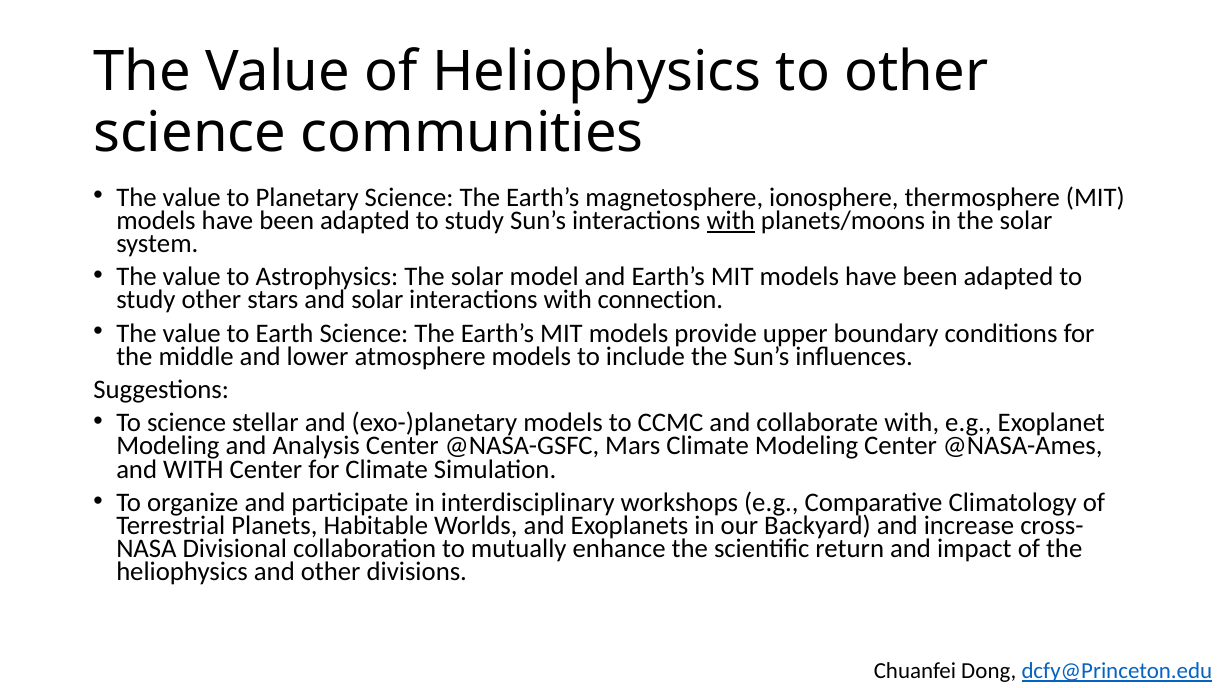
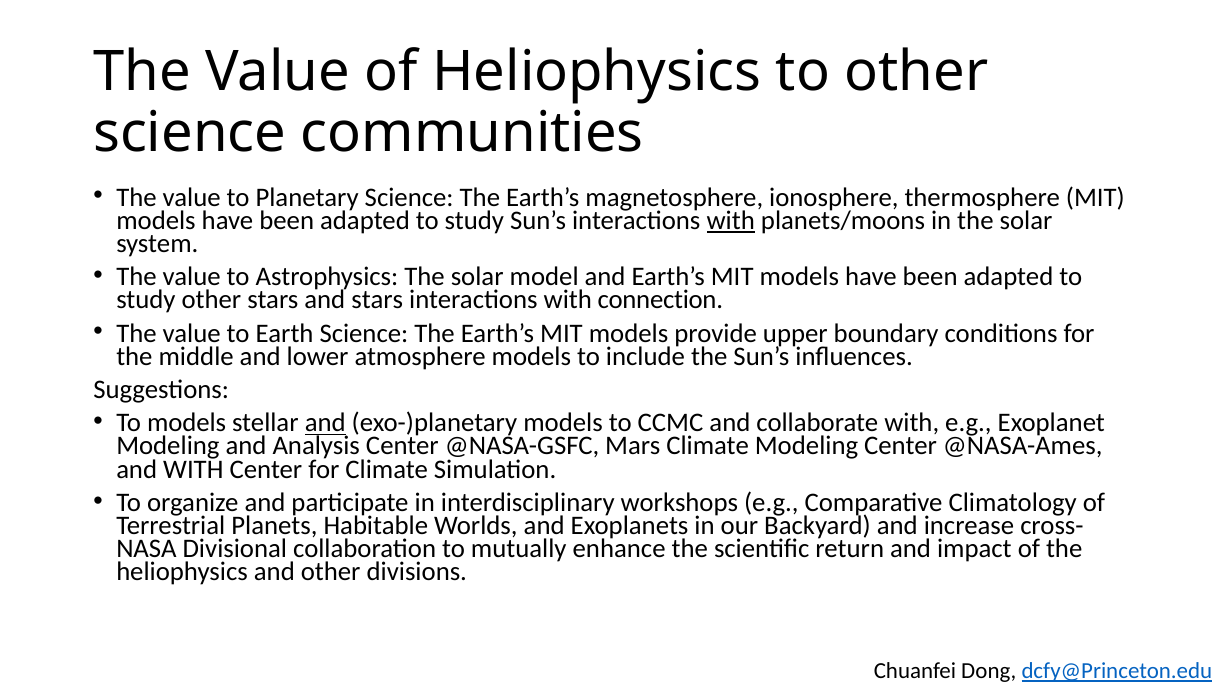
and solar: solar -> stars
To science: science -> models
and at (325, 423) underline: none -> present
